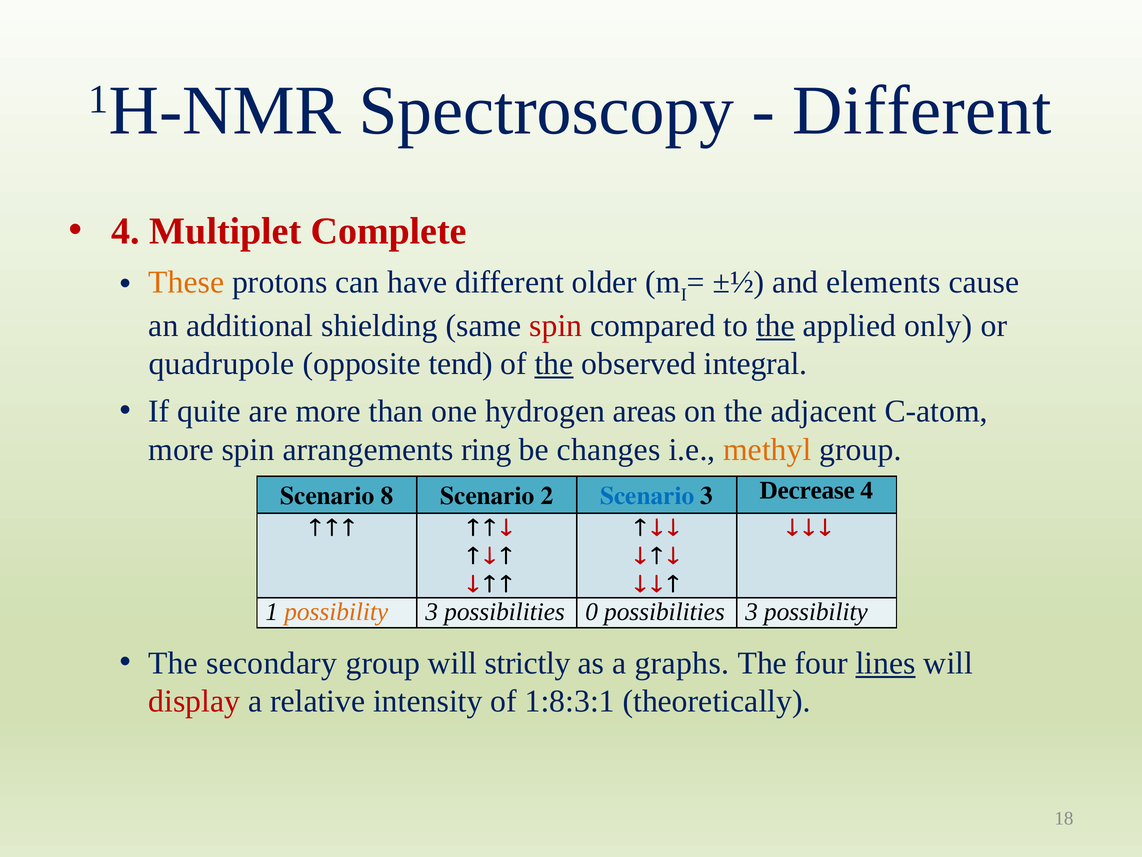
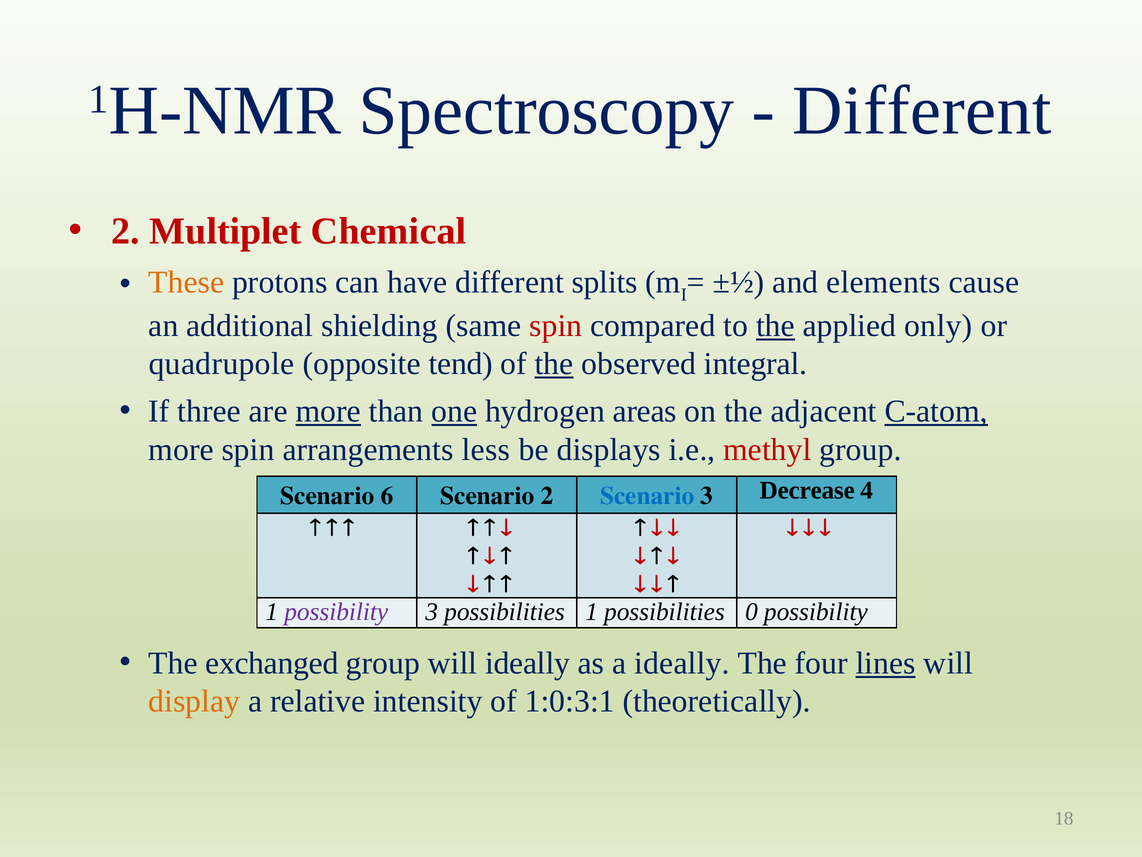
4 at (126, 231): 4 -> 2
Complete: Complete -> Chemical
older: older -> splits
quite: quite -> three
more at (328, 411) underline: none -> present
one underline: none -> present
C-atom underline: none -> present
ring: ring -> less
changes: changes -> displays
methyl colour: orange -> red
8: 8 -> 6
possibility at (336, 612) colour: orange -> purple
possibilities 0: 0 -> 1
possibilities 3: 3 -> 0
secondary: secondary -> exchanged
will strictly: strictly -> ideally
a graphs: graphs -> ideally
display colour: red -> orange
1:8:3:1: 1:8:3:1 -> 1:0:3:1
